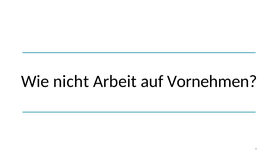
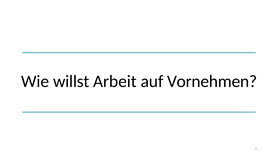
nicht: nicht -> willst
